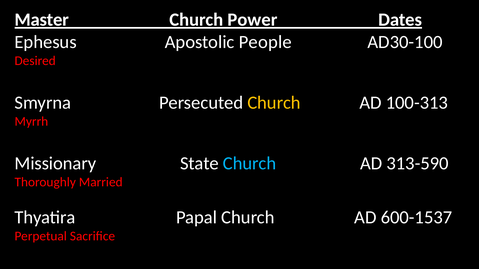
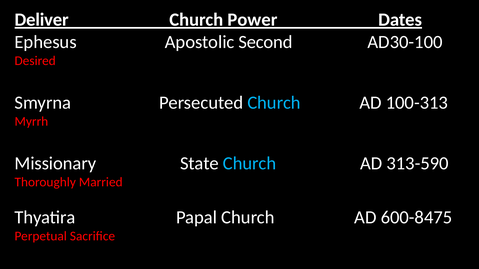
Master: Master -> Deliver
People: People -> Second
Church at (274, 103) colour: yellow -> light blue
600-1537: 600-1537 -> 600-8475
